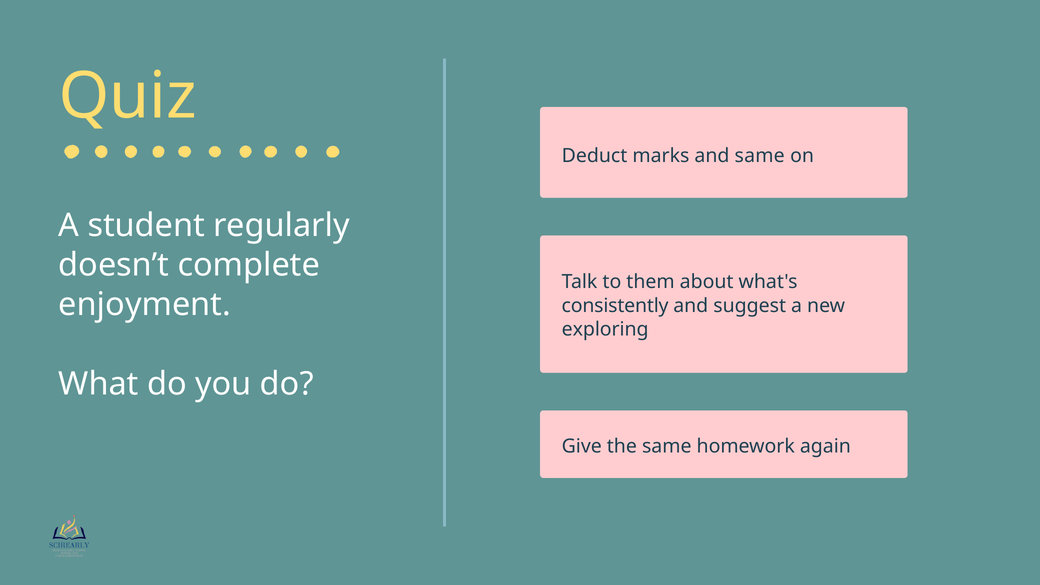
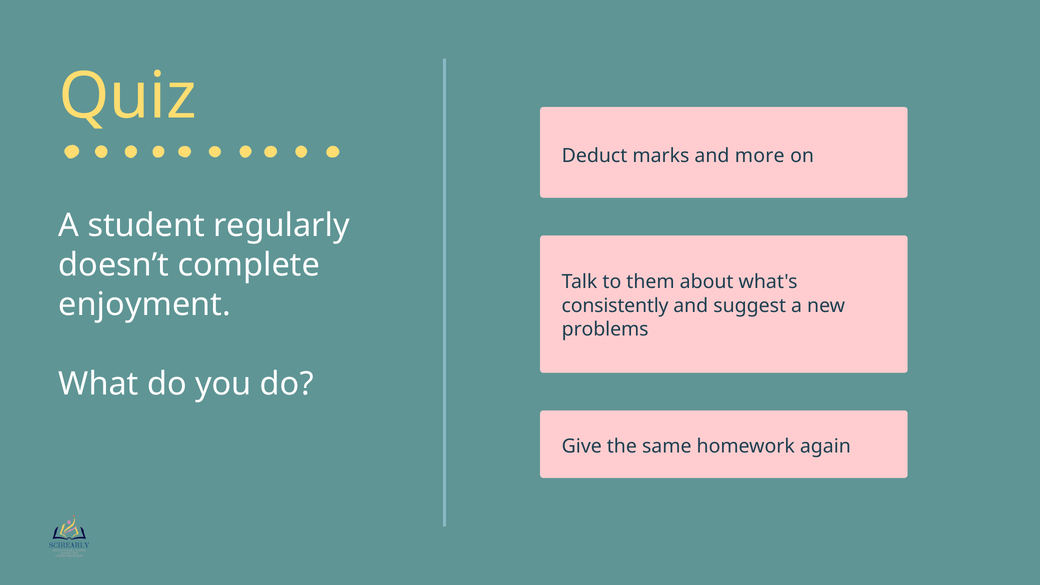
and same: same -> more
exploring: exploring -> problems
